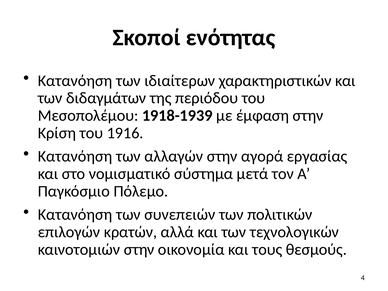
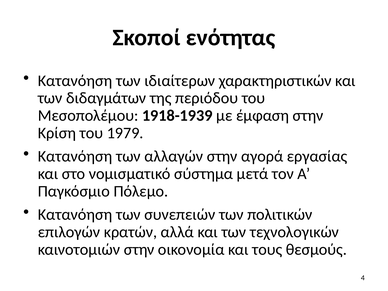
1916: 1916 -> 1979
